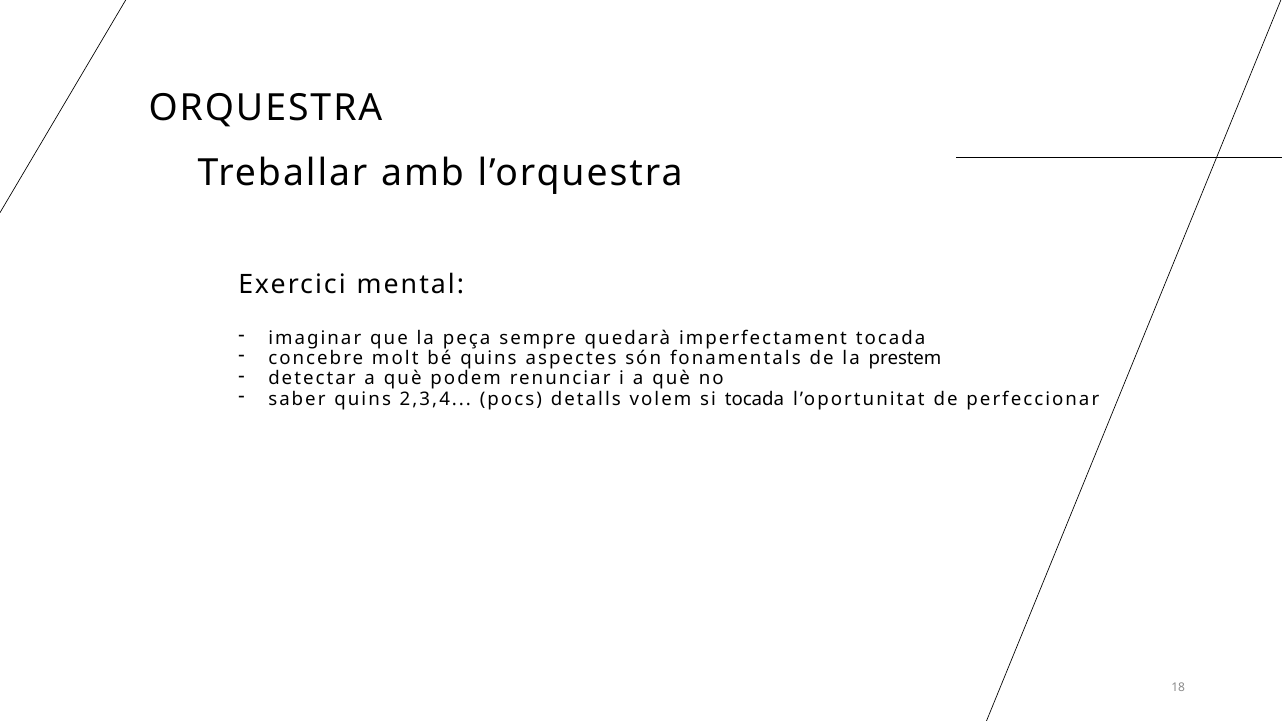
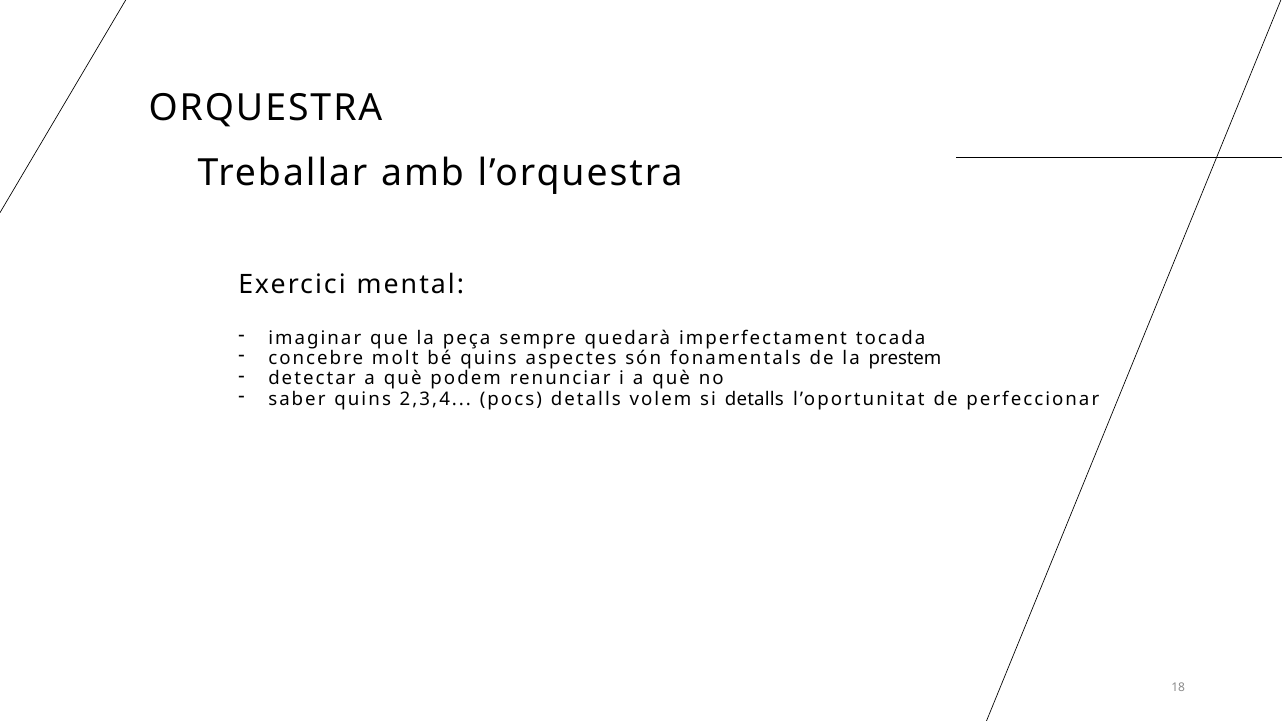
si tocada: tocada -> detalls
